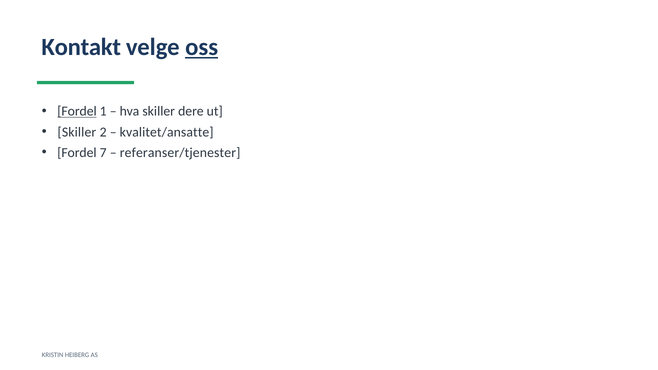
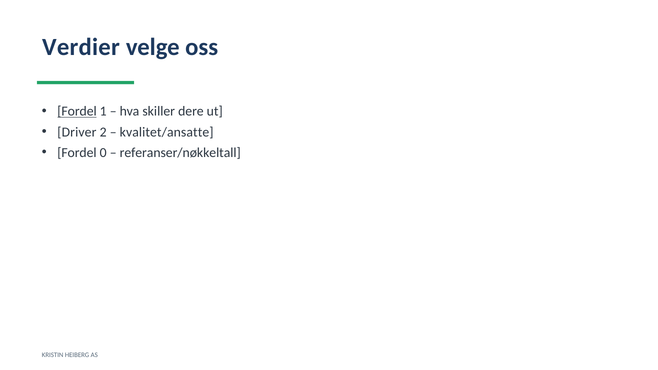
Kontakt: Kontakt -> Verdier
oss underline: present -> none
Skiller at (77, 132): Skiller -> Driver
7: 7 -> 0
referanser/tjenester: referanser/tjenester -> referanser/nøkkeltall
